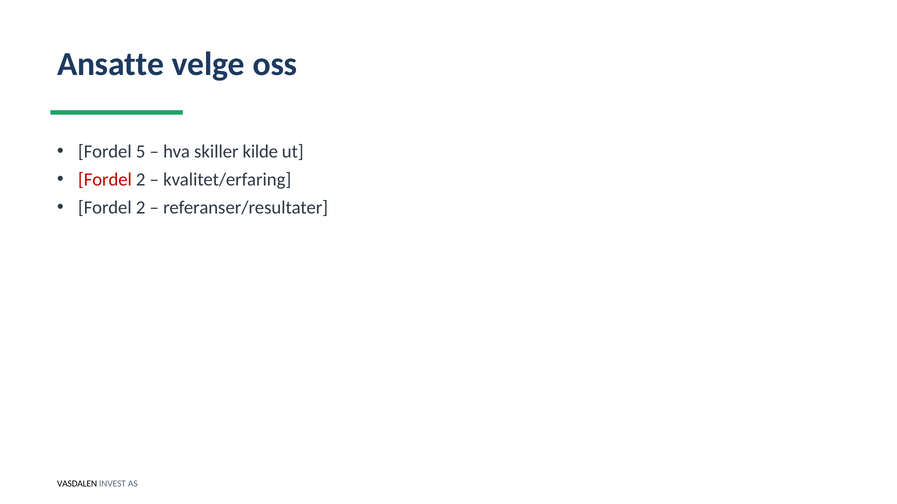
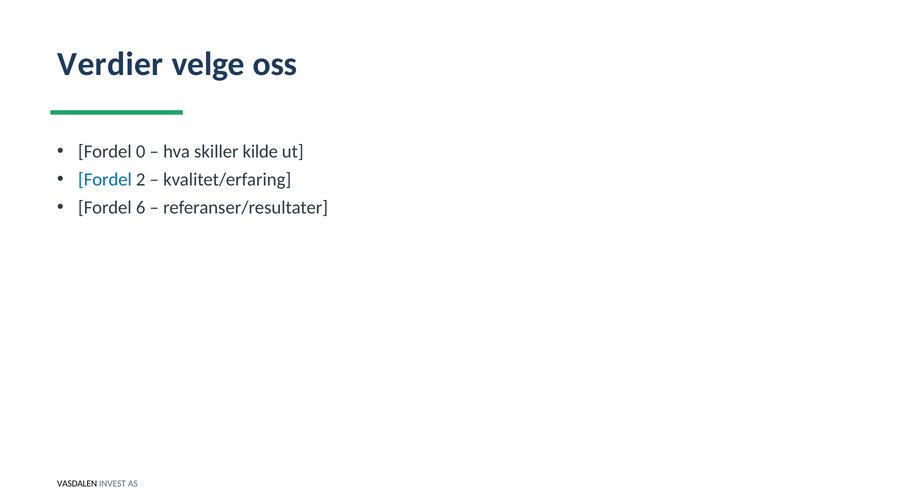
Ansatte: Ansatte -> Verdier
5: 5 -> 0
Fordel at (105, 180) colour: red -> blue
2 at (141, 208): 2 -> 6
